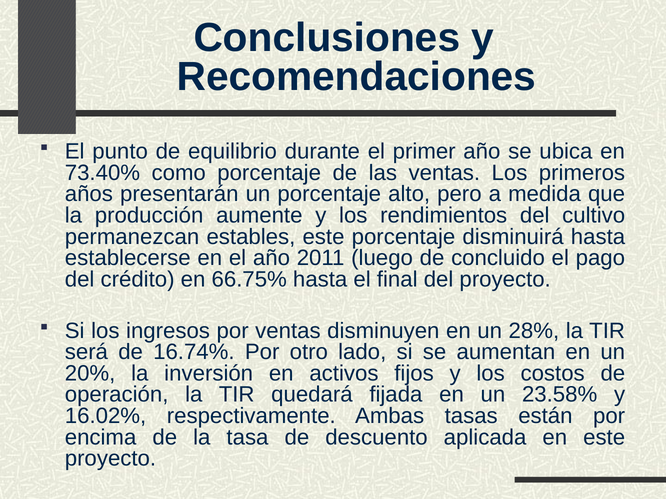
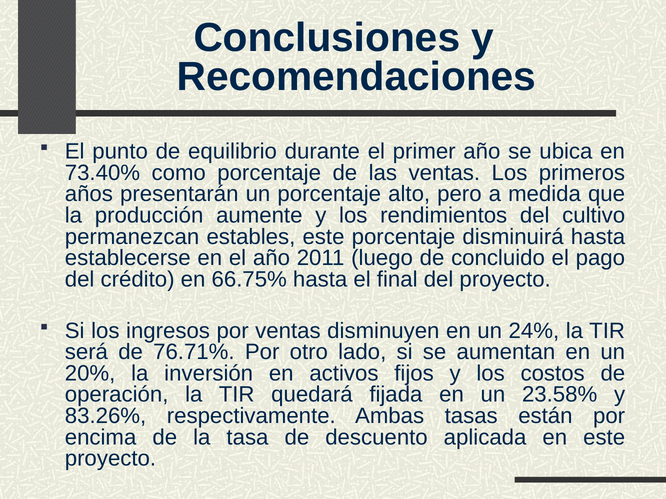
28%: 28% -> 24%
16.74%: 16.74% -> 76.71%
16.02%: 16.02% -> 83.26%
